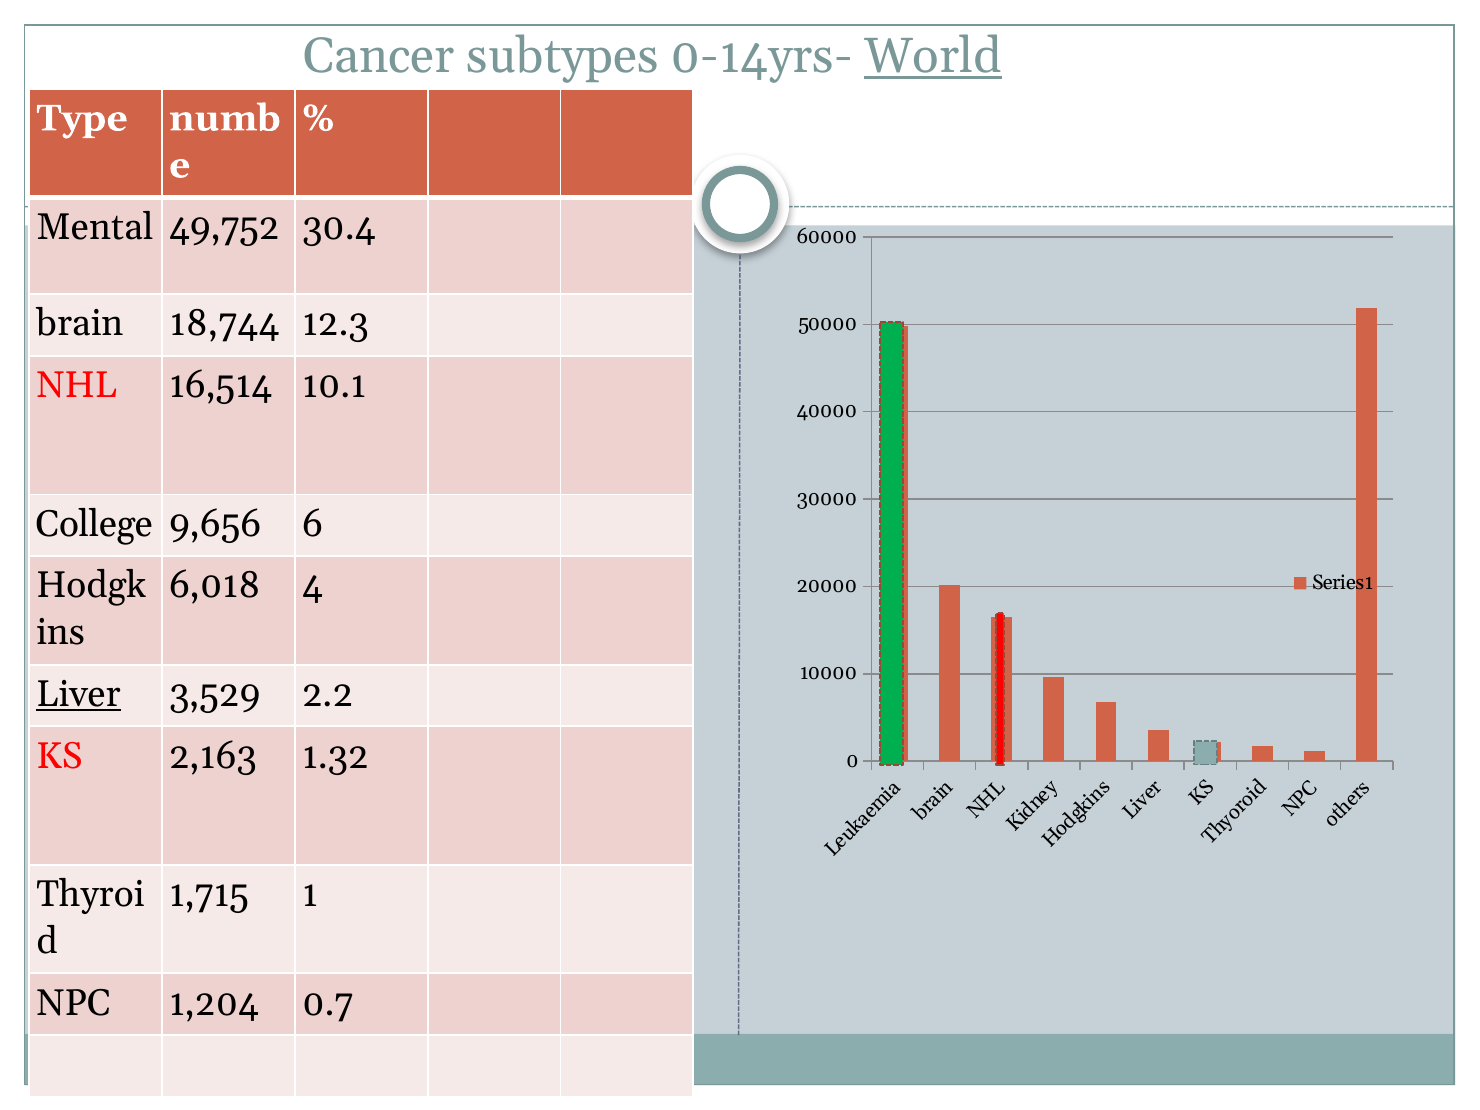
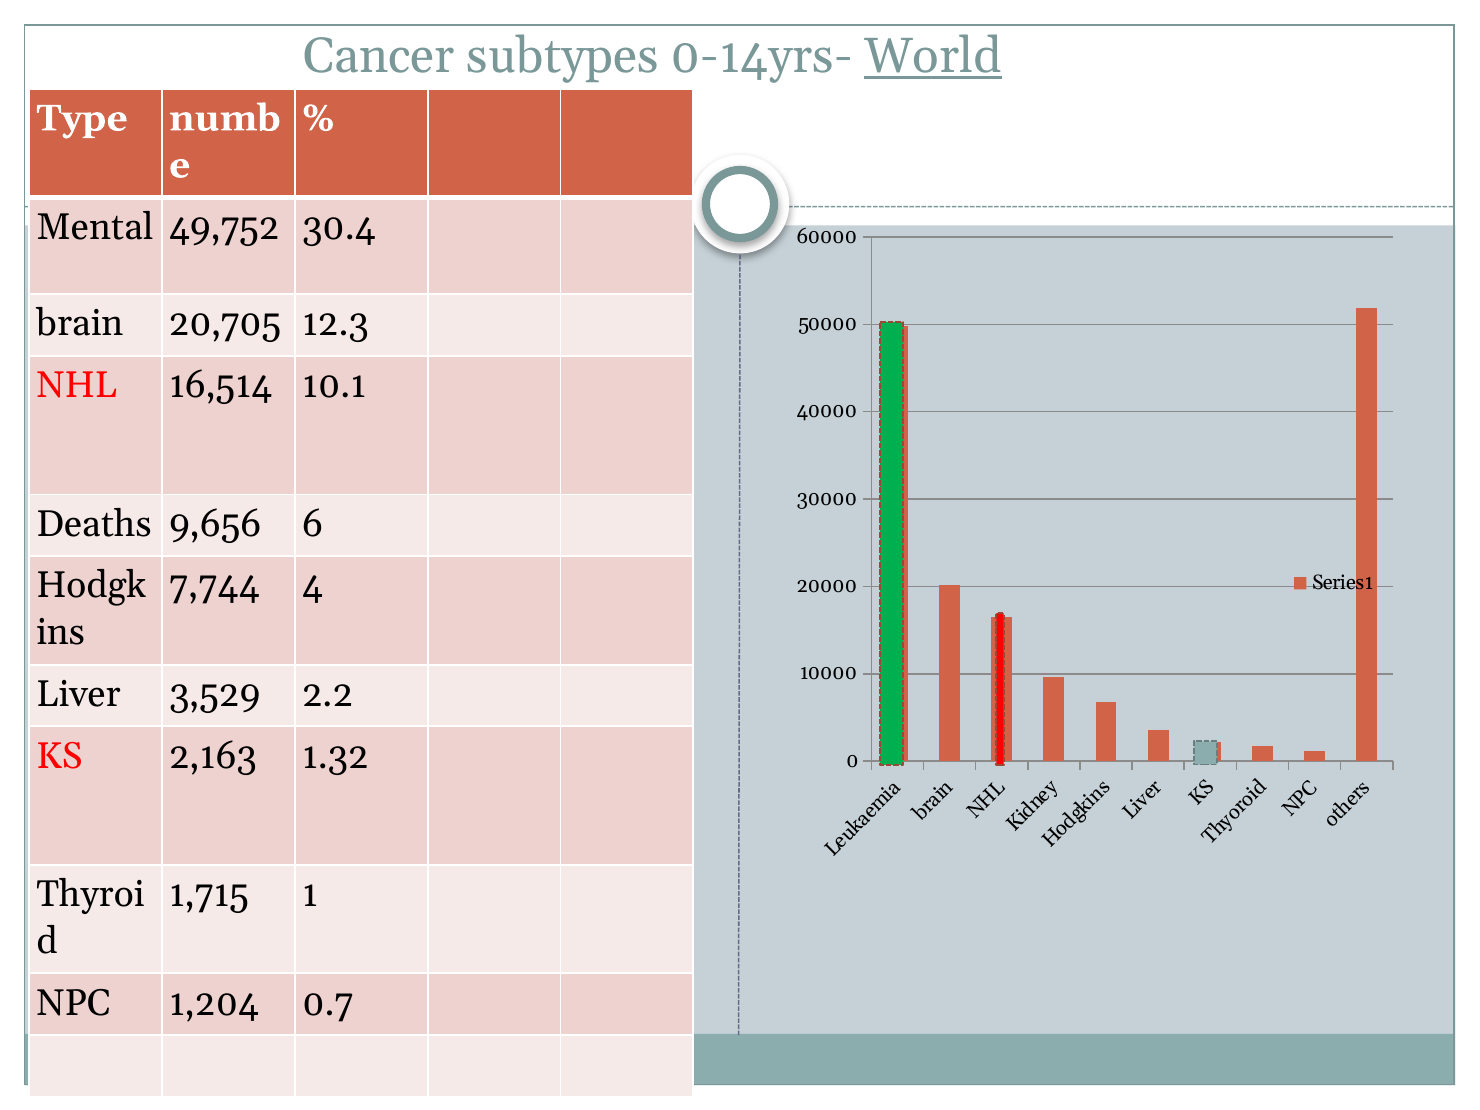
18,744: 18,744 -> 20,705
College: College -> Deaths
6,018: 6,018 -> 7,744
Liver underline: present -> none
